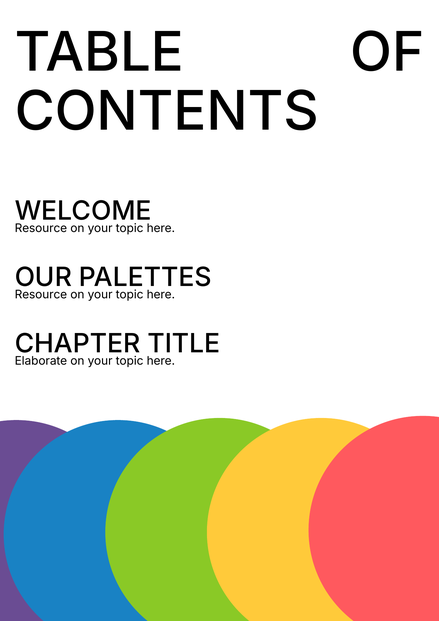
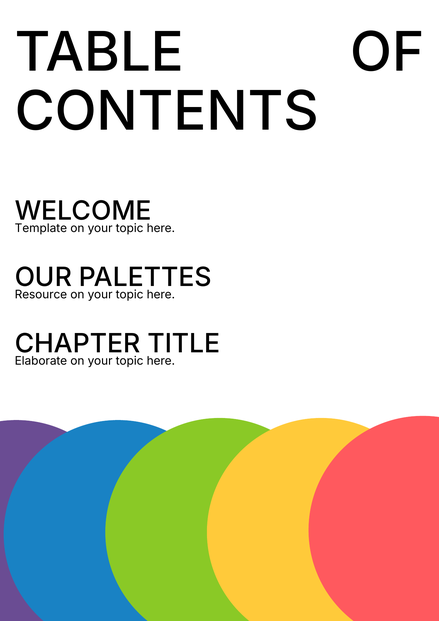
Resource at (41, 228): Resource -> Template
